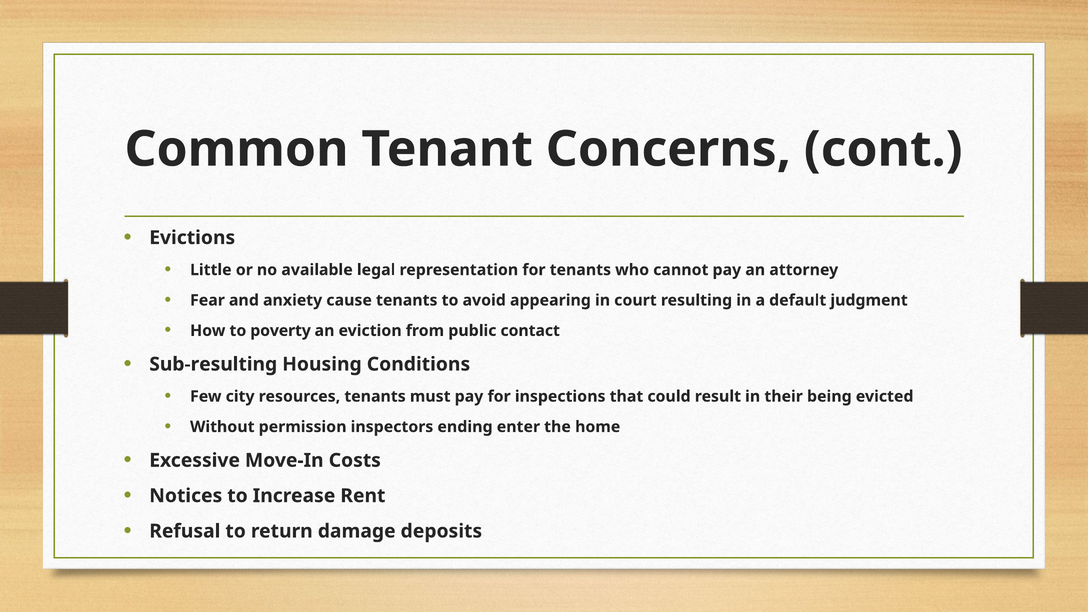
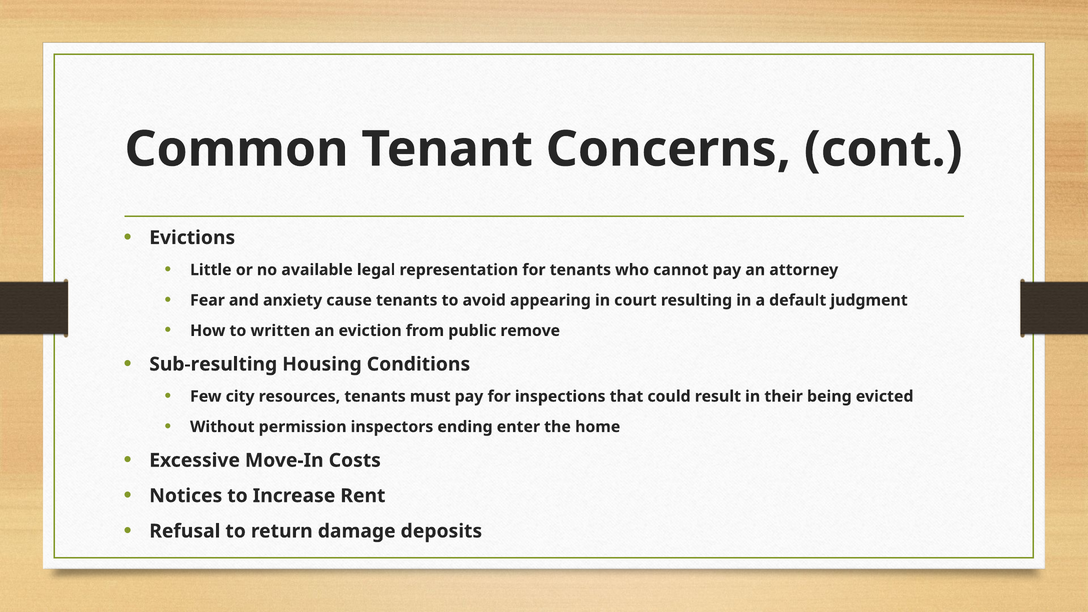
poverty: poverty -> written
contact: contact -> remove
